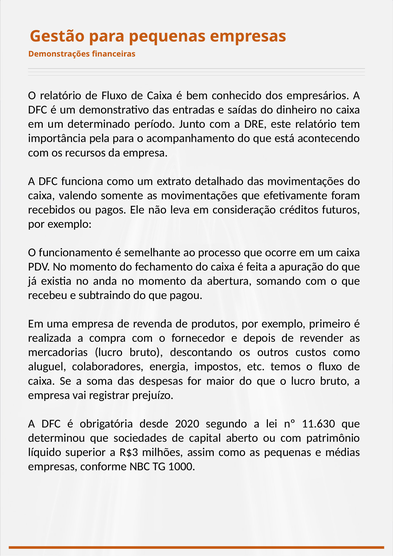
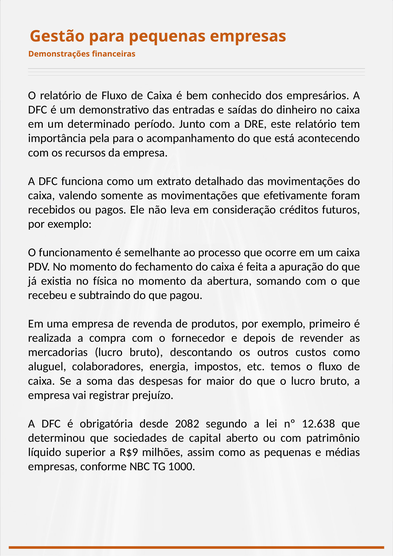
anda: anda -> física
2020: 2020 -> 2082
11.630: 11.630 -> 12.638
R$3: R$3 -> R$9
